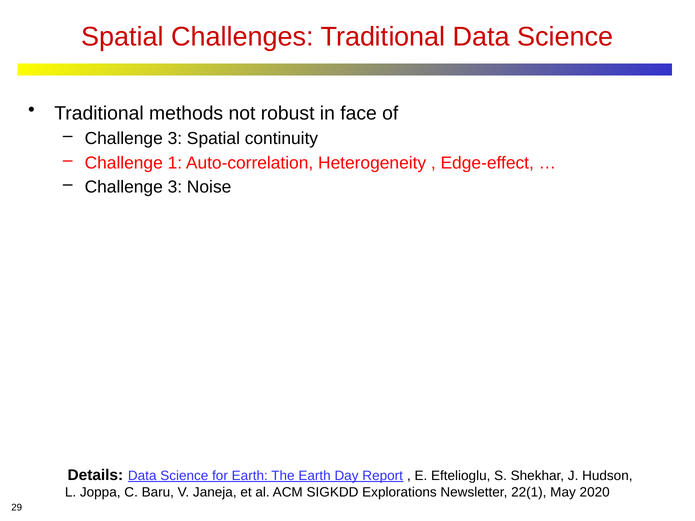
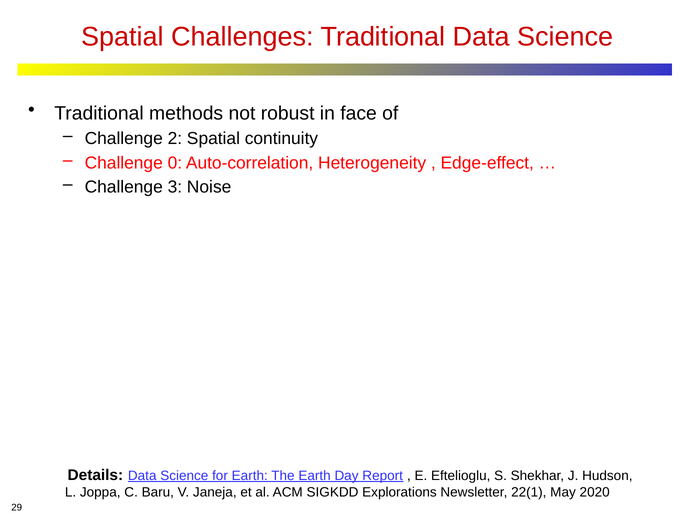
3 at (175, 139): 3 -> 2
1: 1 -> 0
